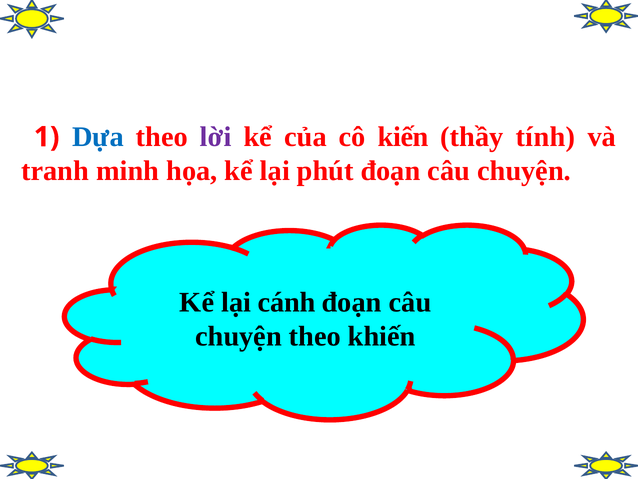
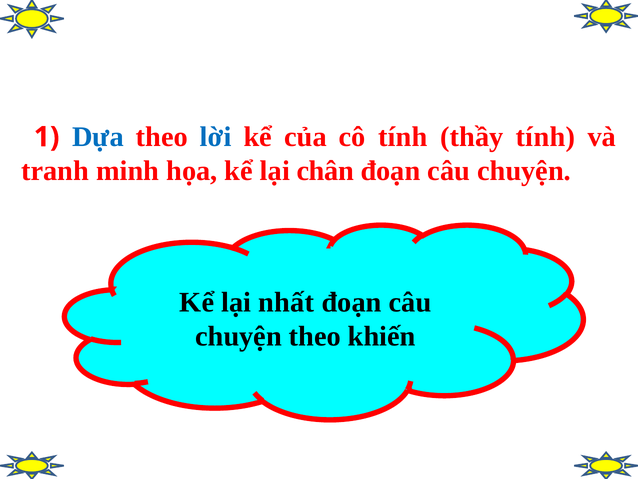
lời colour: purple -> blue
cô kiến: kiến -> tính
phút: phút -> chân
cánh: cánh -> nhất
